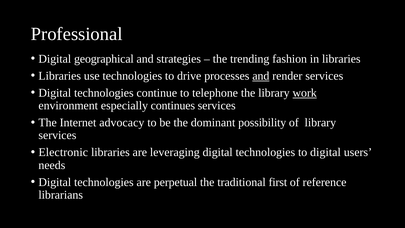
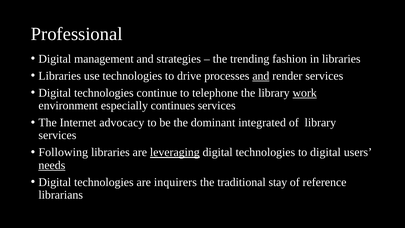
geographical: geographical -> management
possibility: possibility -> integrated
Electronic: Electronic -> Following
leveraging underline: none -> present
needs underline: none -> present
perpetual: perpetual -> inquirers
first: first -> stay
